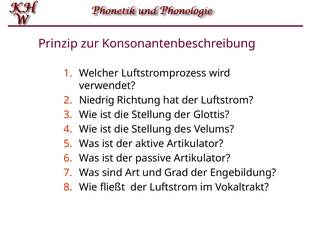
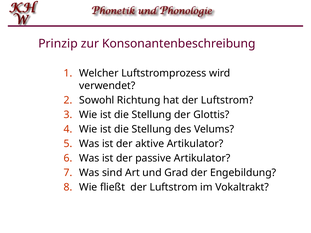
Niedrig: Niedrig -> Sowohl
